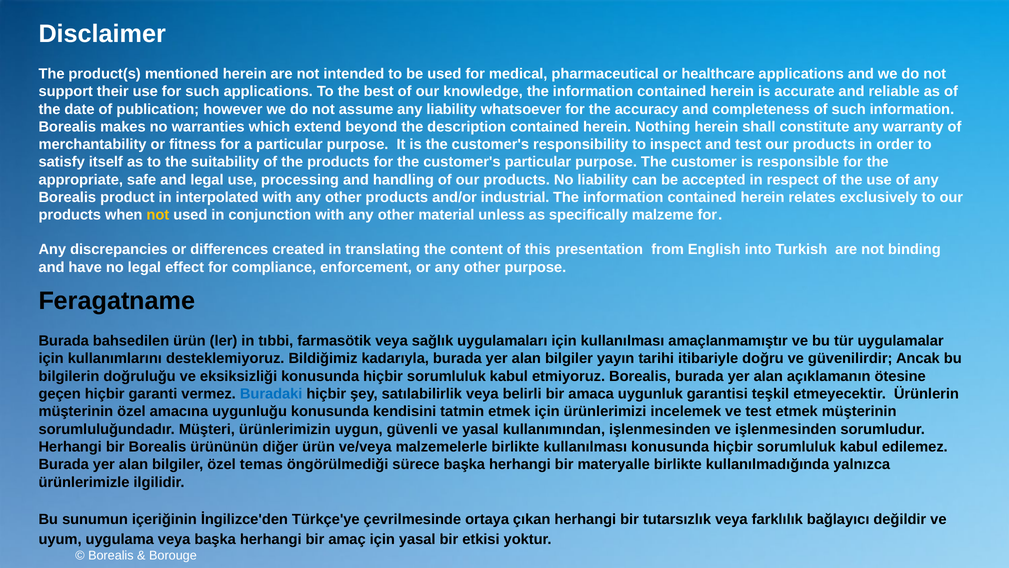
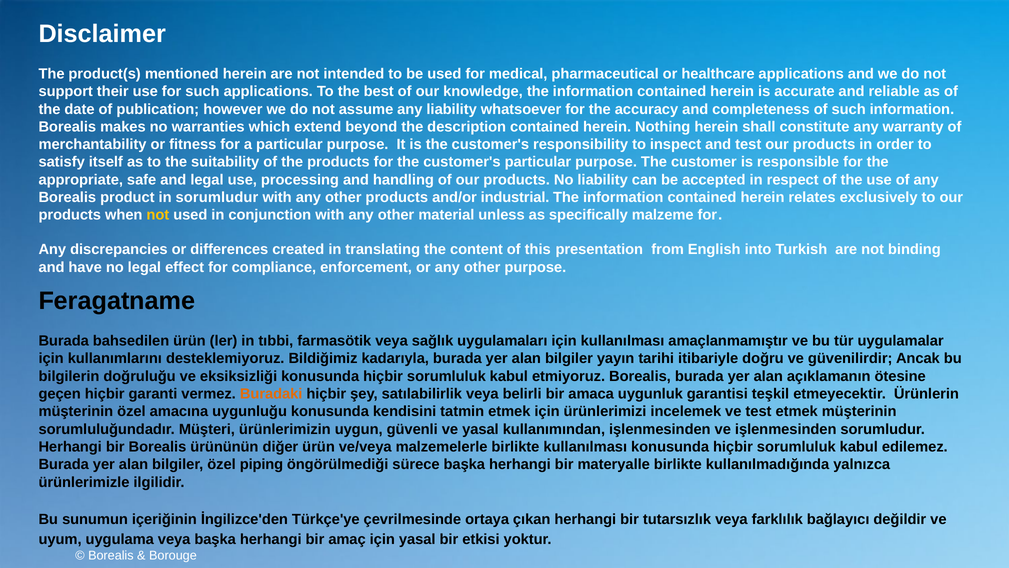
in interpolated: interpolated -> sorumludur
Buradaki colour: blue -> orange
temas: temas -> piping
